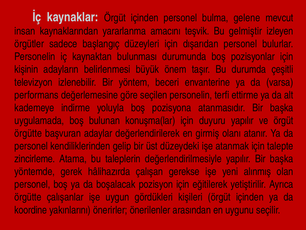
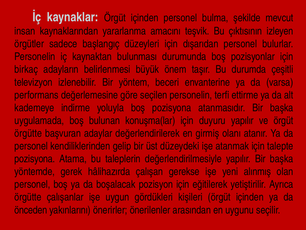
gelene: gelene -> şekilde
gelmiştir: gelmiştir -> çıktısının
kişinin: kişinin -> birkaç
zincirleme at (35, 159): zincirleme -> pozisyona
koordine: koordine -> önceden
